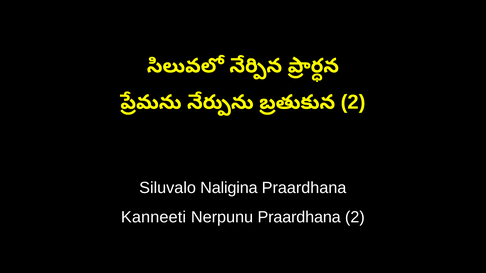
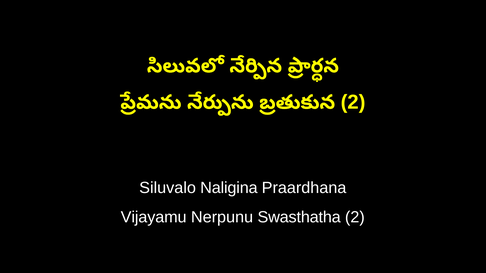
Kanneeti: Kanneeti -> Vijayamu
Nerpunu Praardhana: Praardhana -> Swasthatha
